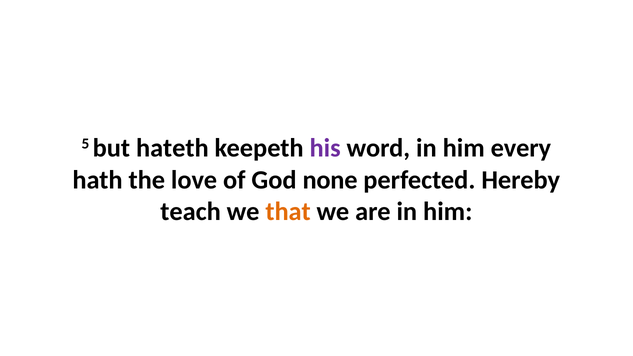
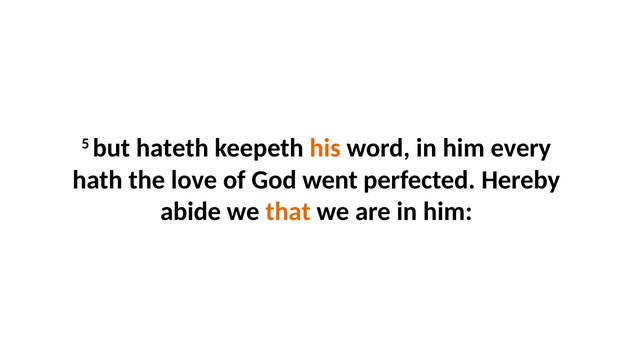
his colour: purple -> orange
none: none -> went
teach: teach -> abide
